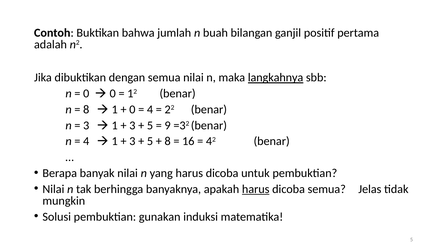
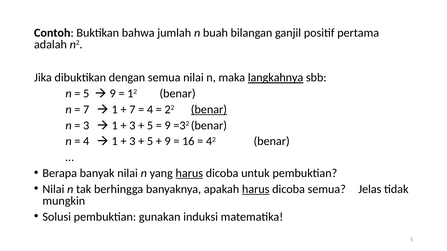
0 at (86, 94): 0 -> 5
0 at (113, 94): 0 -> 9
8 at (86, 110): 8 -> 7
0 at (132, 110): 0 -> 7
benar at (209, 110) underline: none -> present
8 at (168, 142): 8 -> 9
harus at (189, 173) underline: none -> present
